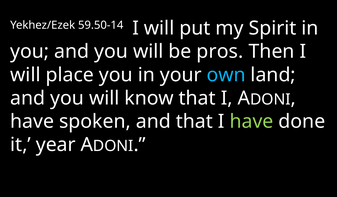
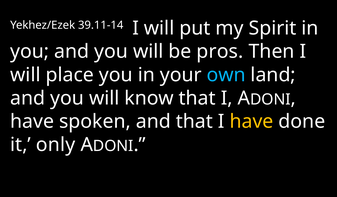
59.50-14: 59.50-14 -> 39.11-14
have at (252, 122) colour: light green -> yellow
year: year -> only
